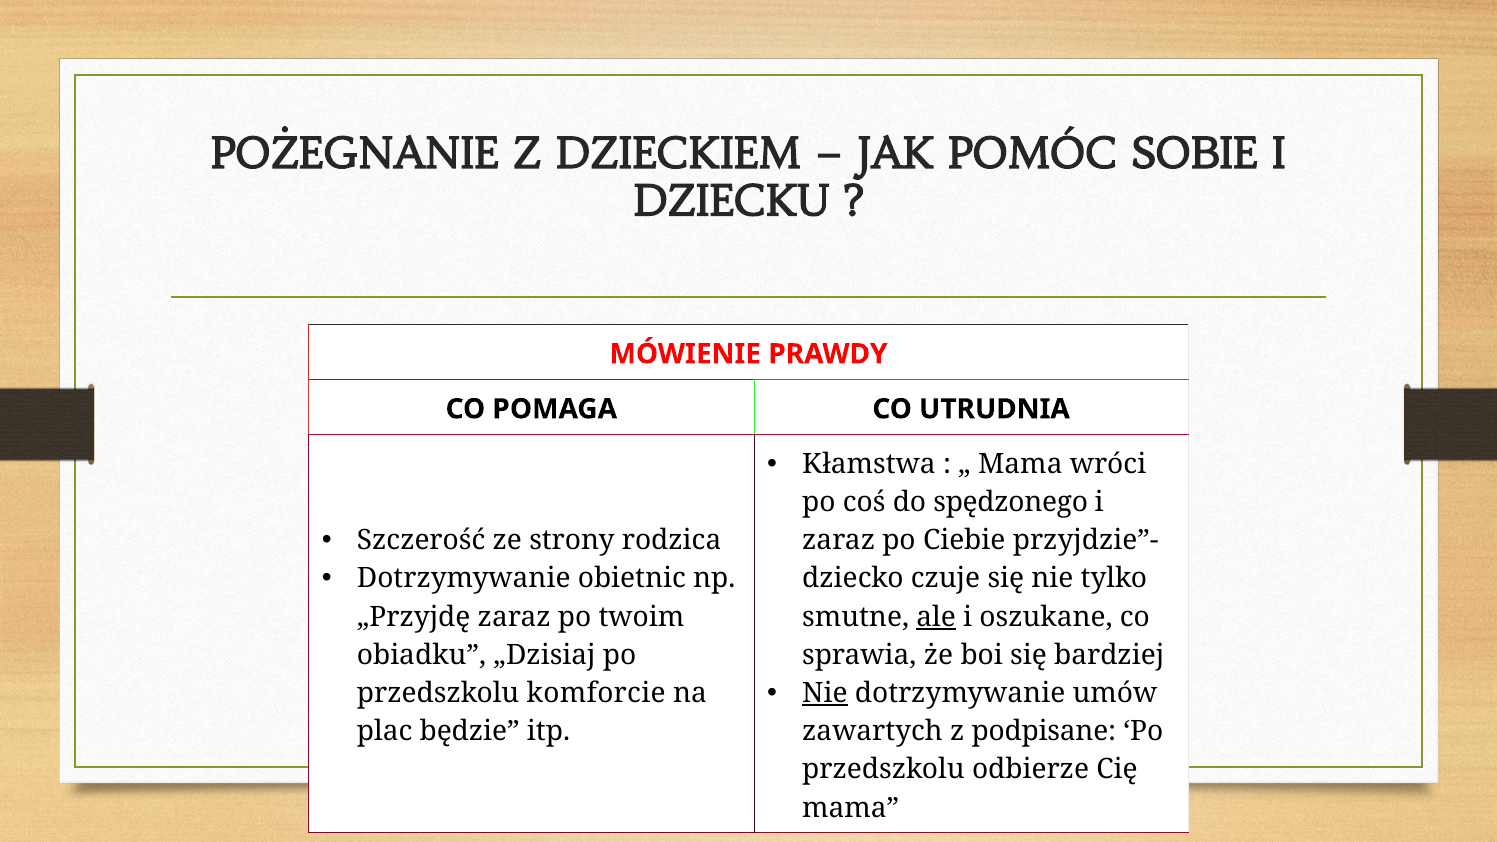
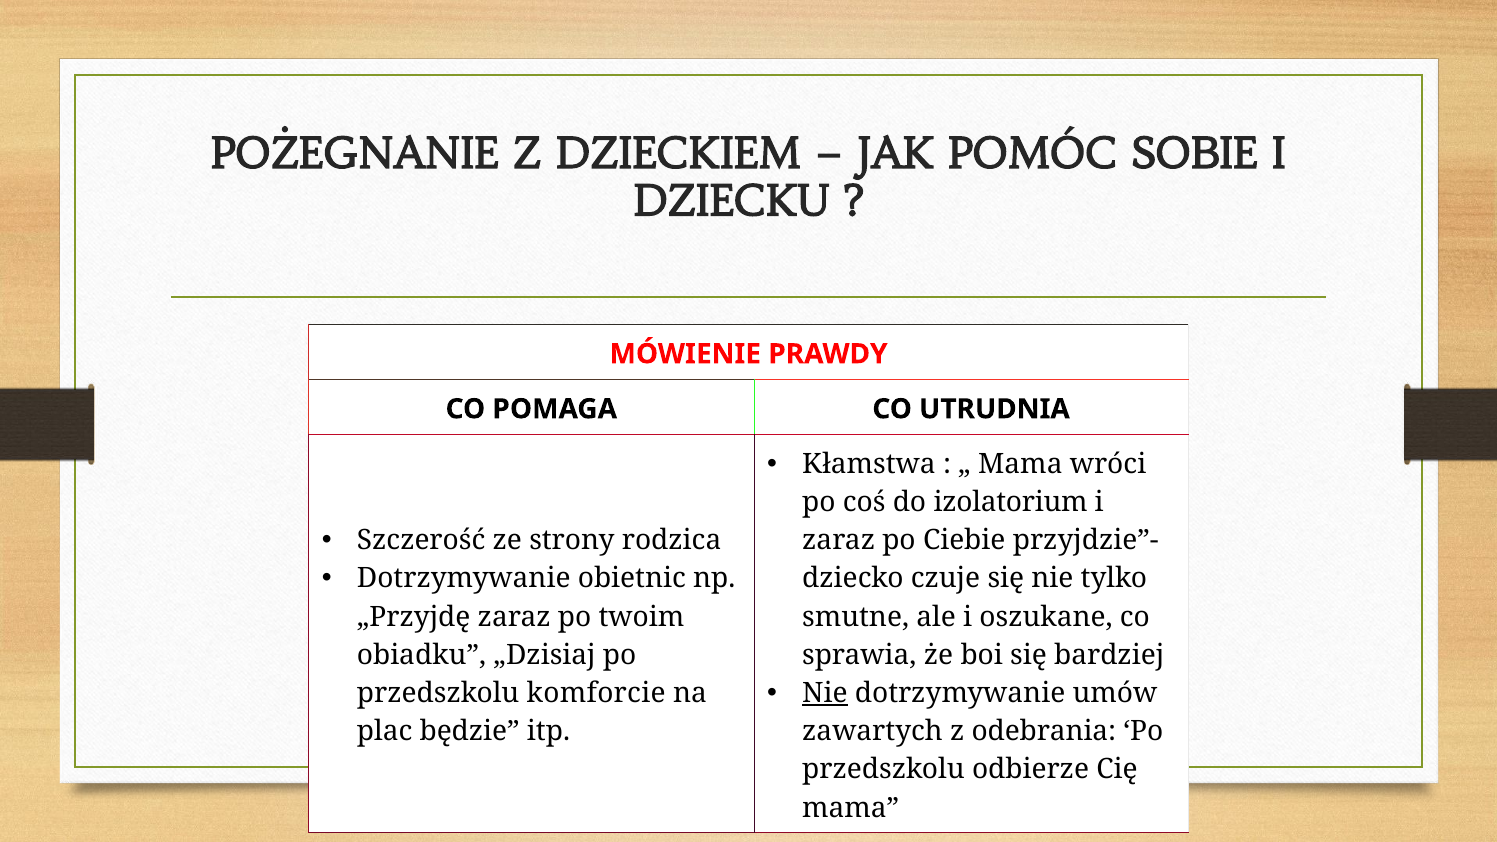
spędzonego: spędzonego -> izolatorium
ale underline: present -> none
podpisane: podpisane -> odebrania
